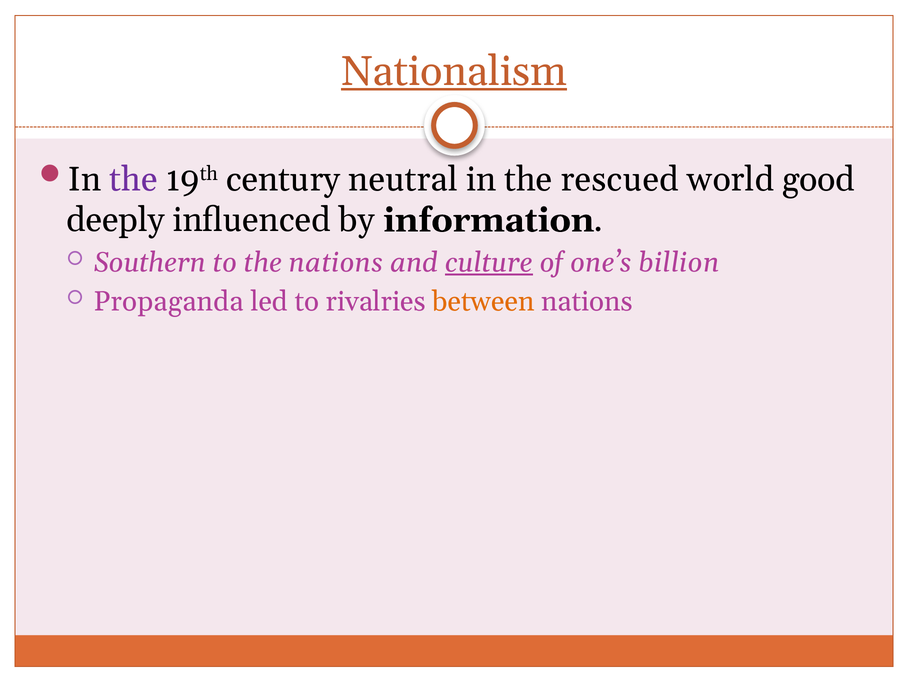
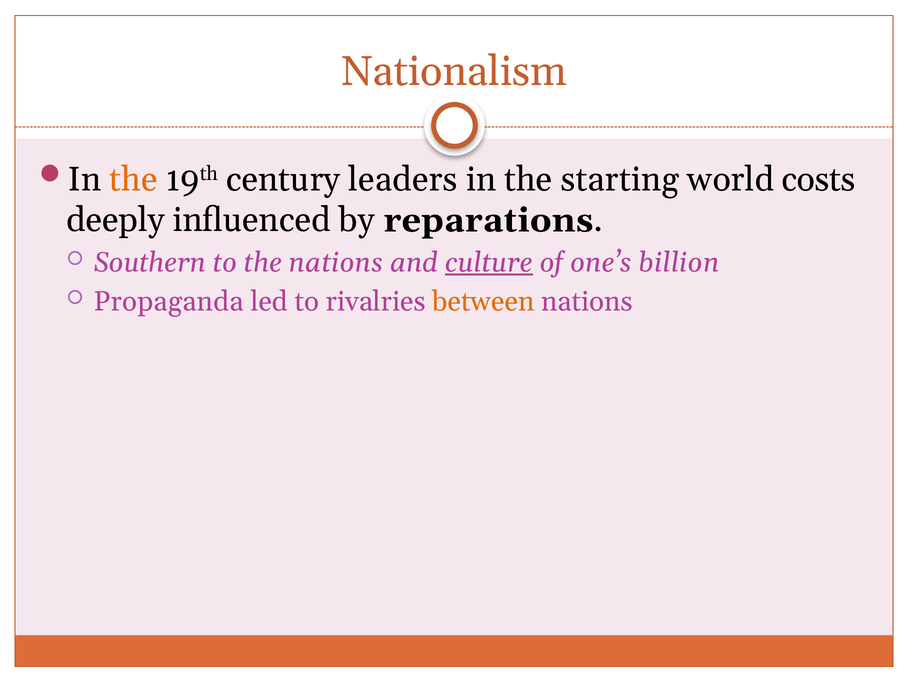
Nationalism underline: present -> none
the at (134, 179) colour: purple -> orange
neutral: neutral -> leaders
rescued: rescued -> starting
good: good -> costs
information: information -> reparations
